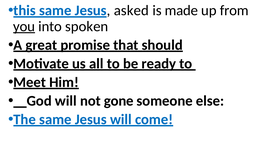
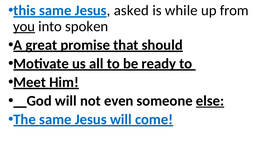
made: made -> while
gone: gone -> even
else underline: none -> present
